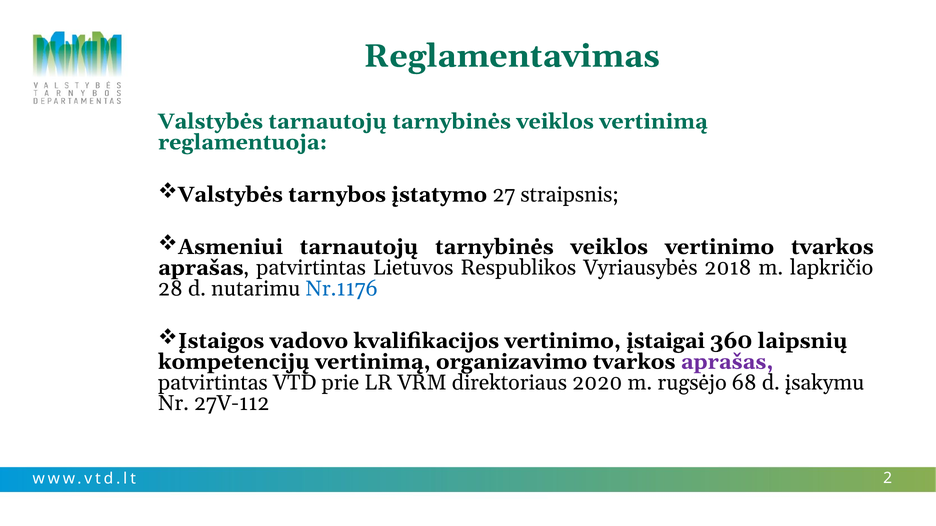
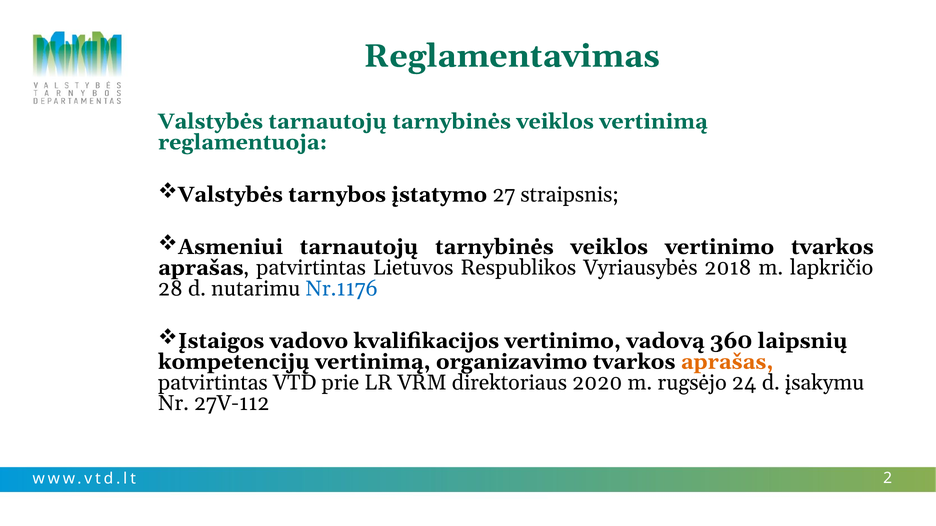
įstaigai: įstaigai -> vadovą
aprašas at (727, 362) colour: purple -> orange
68: 68 -> 24
